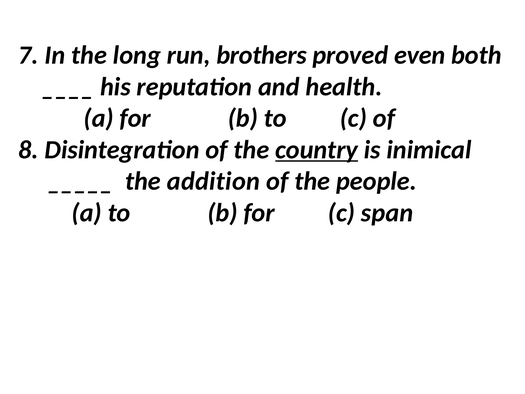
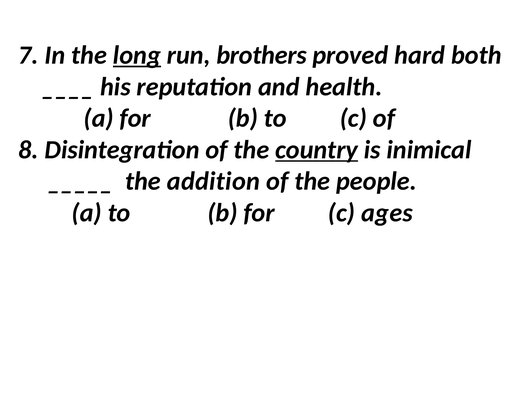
long underline: none -> present
even: even -> hard
span: span -> ages
